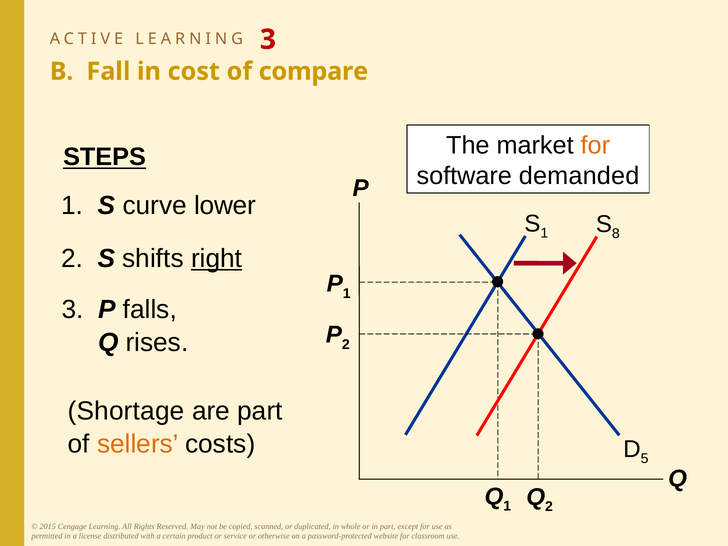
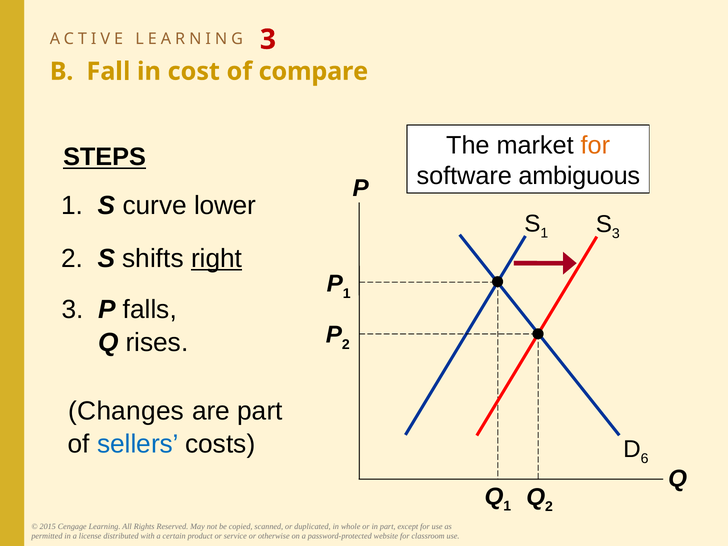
demanded: demanded -> ambiguous
S 8: 8 -> 3
Shortage: Shortage -> Changes
sellers colour: orange -> blue
5: 5 -> 6
